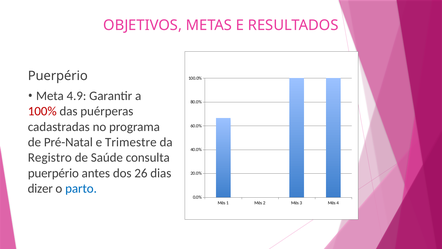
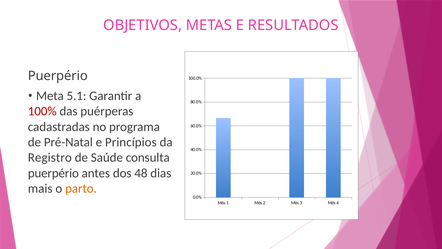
4.9: 4.9 -> 5.1
Trimestre: Trimestre -> Princípios
26: 26 -> 48
dizer: dizer -> mais
parto colour: blue -> orange
